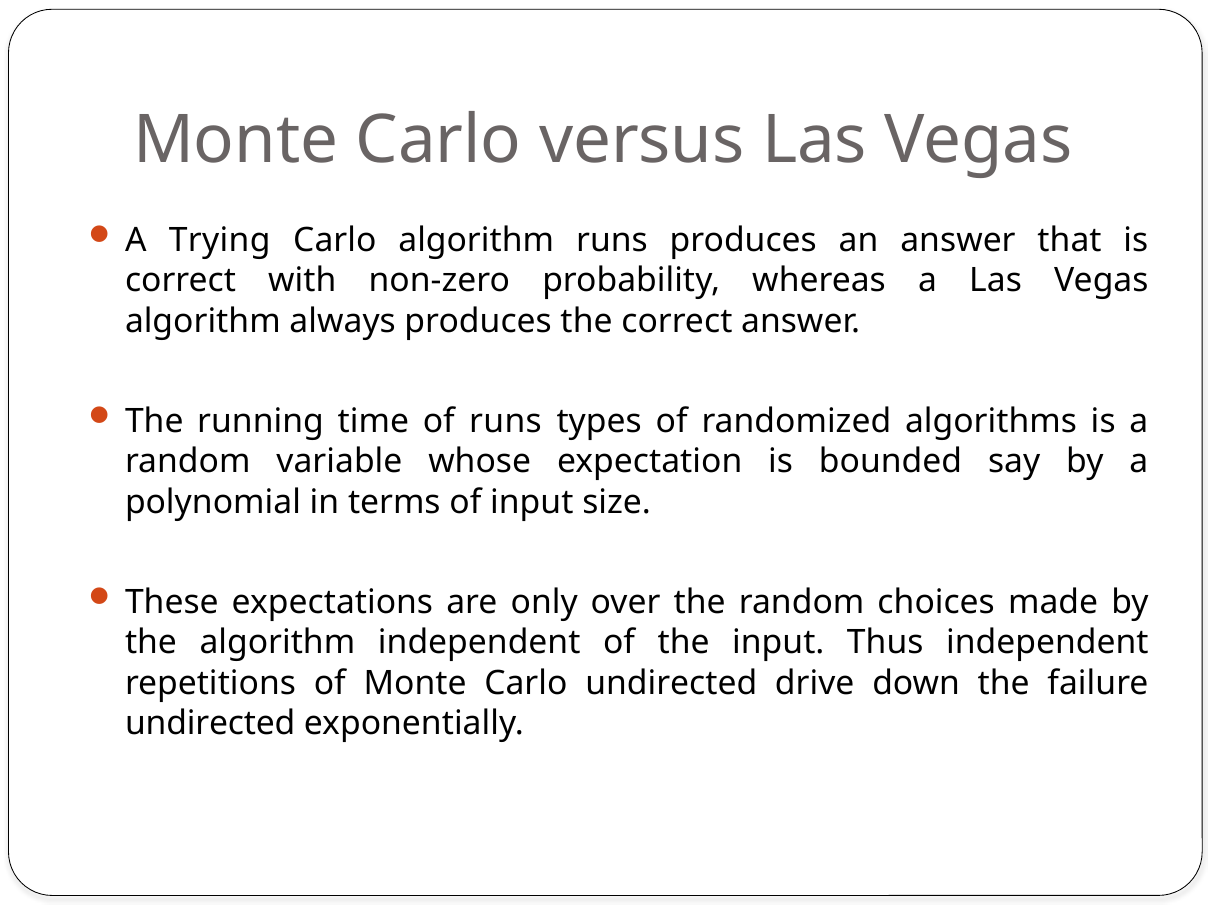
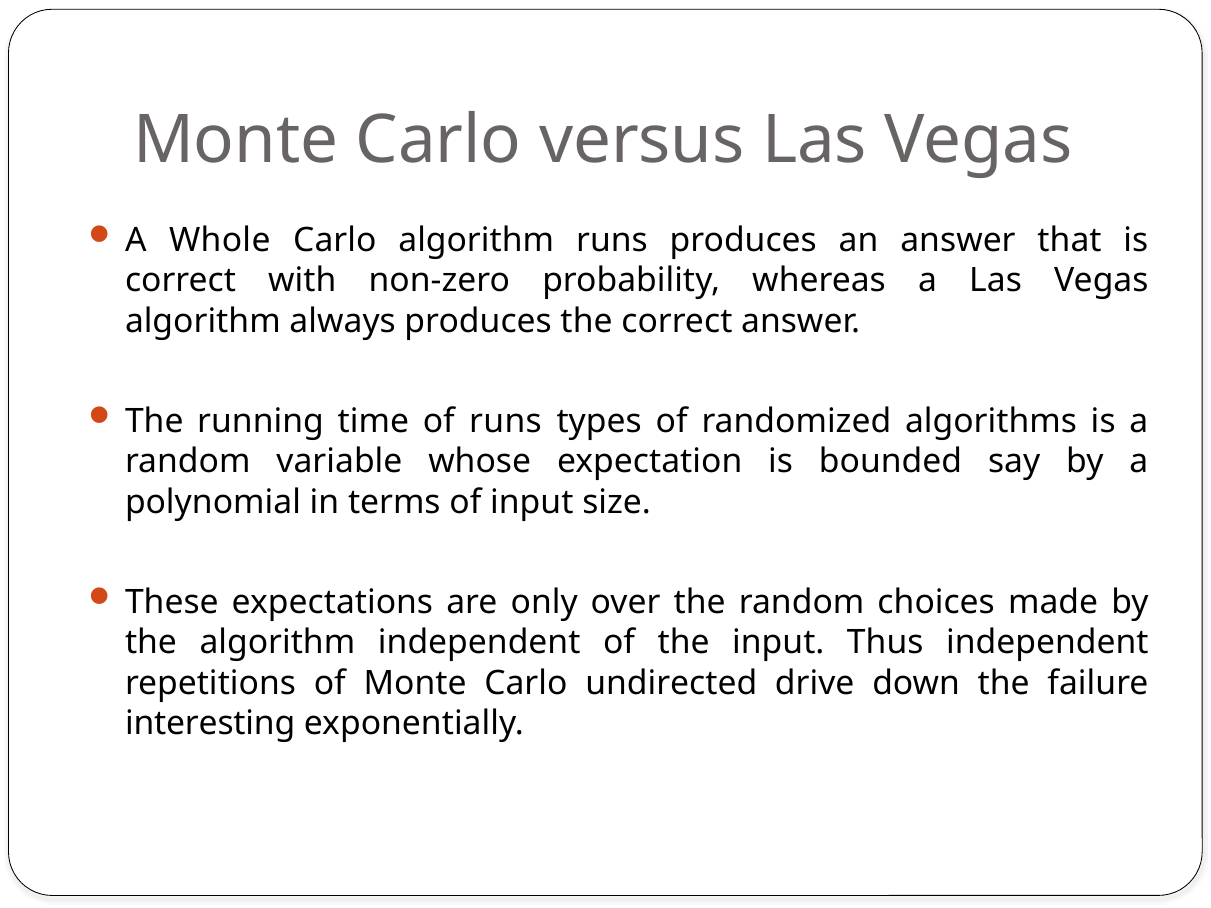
Trying: Trying -> Whole
undirected at (210, 724): undirected -> interesting
